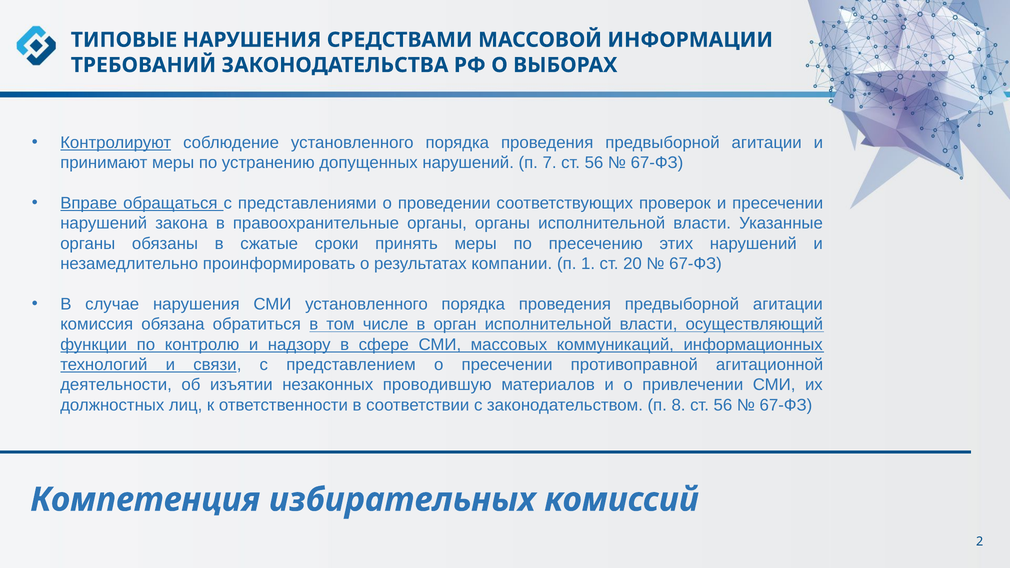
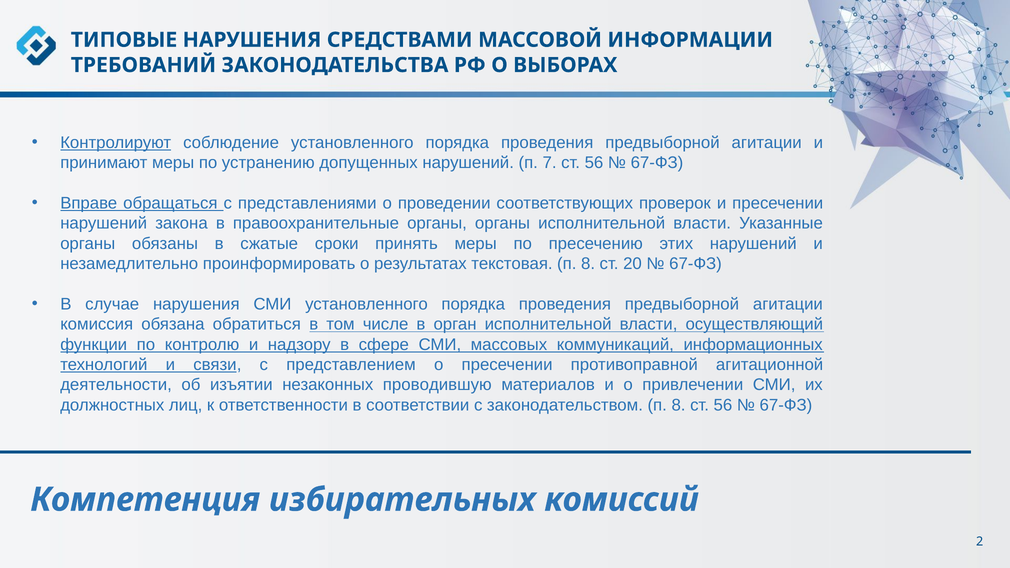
компании: компании -> текстовая
1 at (588, 264): 1 -> 8
